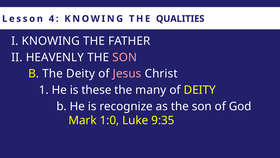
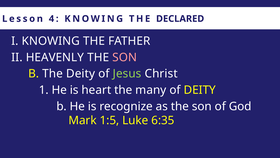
QUALITIES: QUALITIES -> DECLARED
Jesus colour: pink -> light green
these: these -> heart
1:0: 1:0 -> 1:5
9:35: 9:35 -> 6:35
